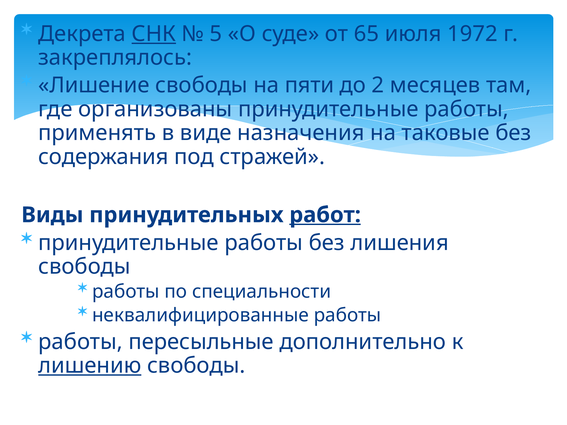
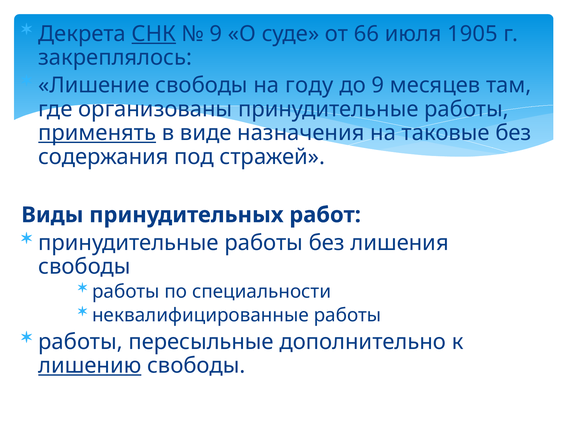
5 at (216, 34): 5 -> 9
65: 65 -> 66
1972: 1972 -> 1905
пяти: пяти -> году
до 2: 2 -> 9
применять underline: none -> present
работ underline: present -> none
